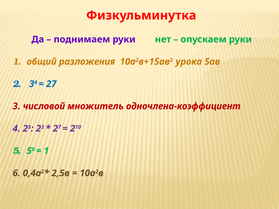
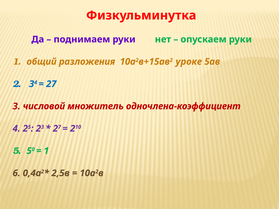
урока: урока -> уроке
